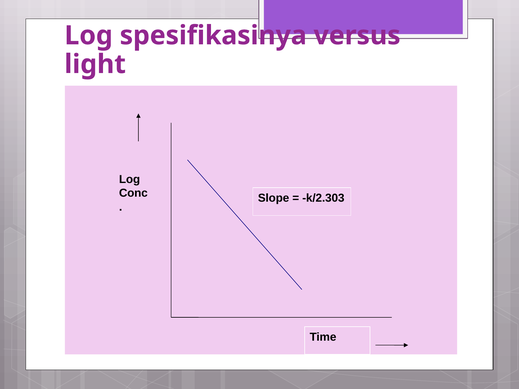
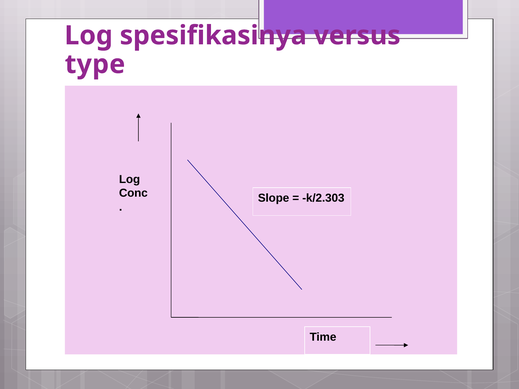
light: light -> type
